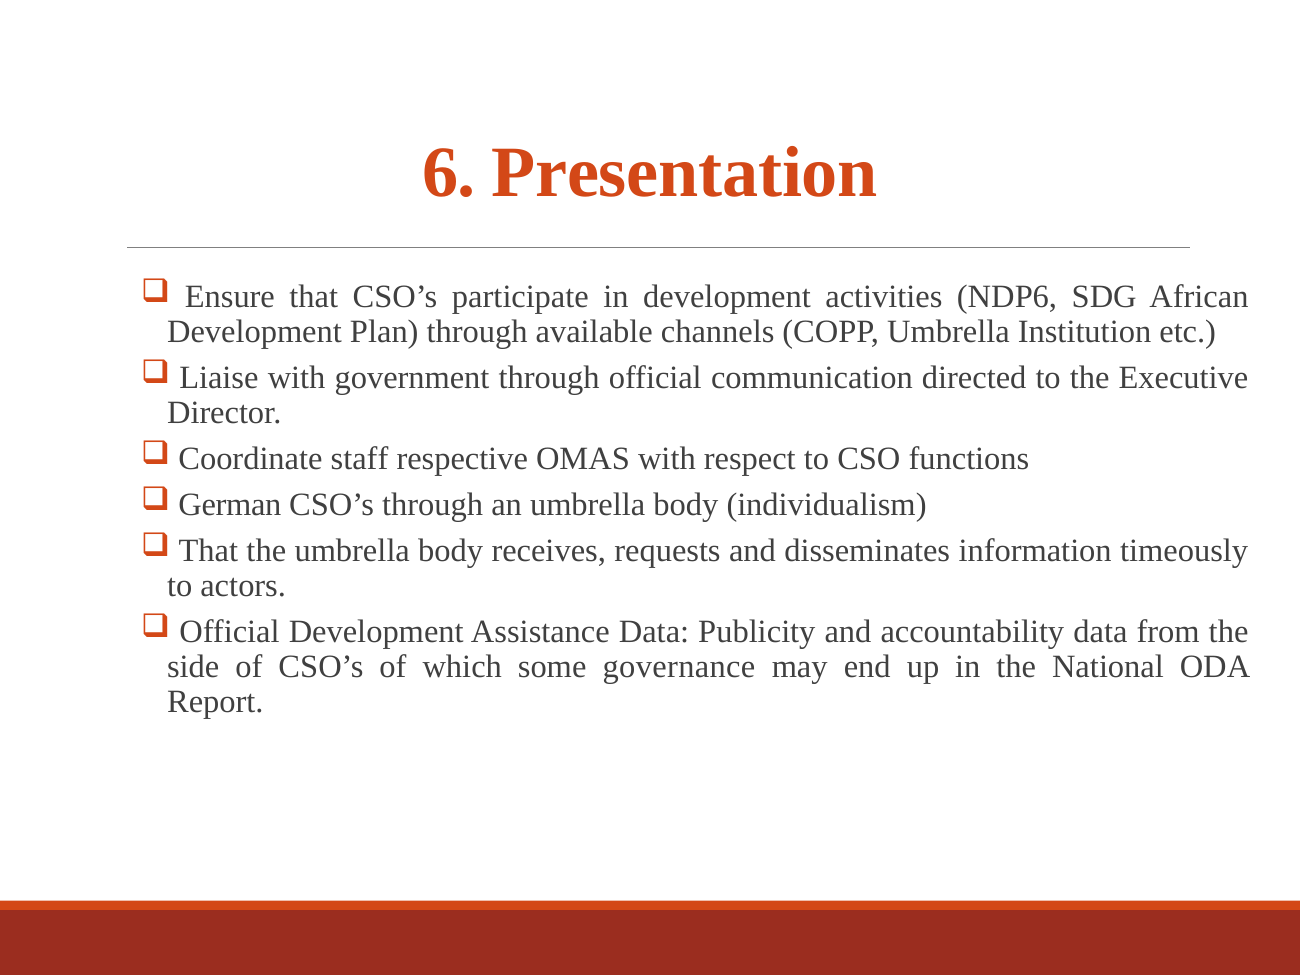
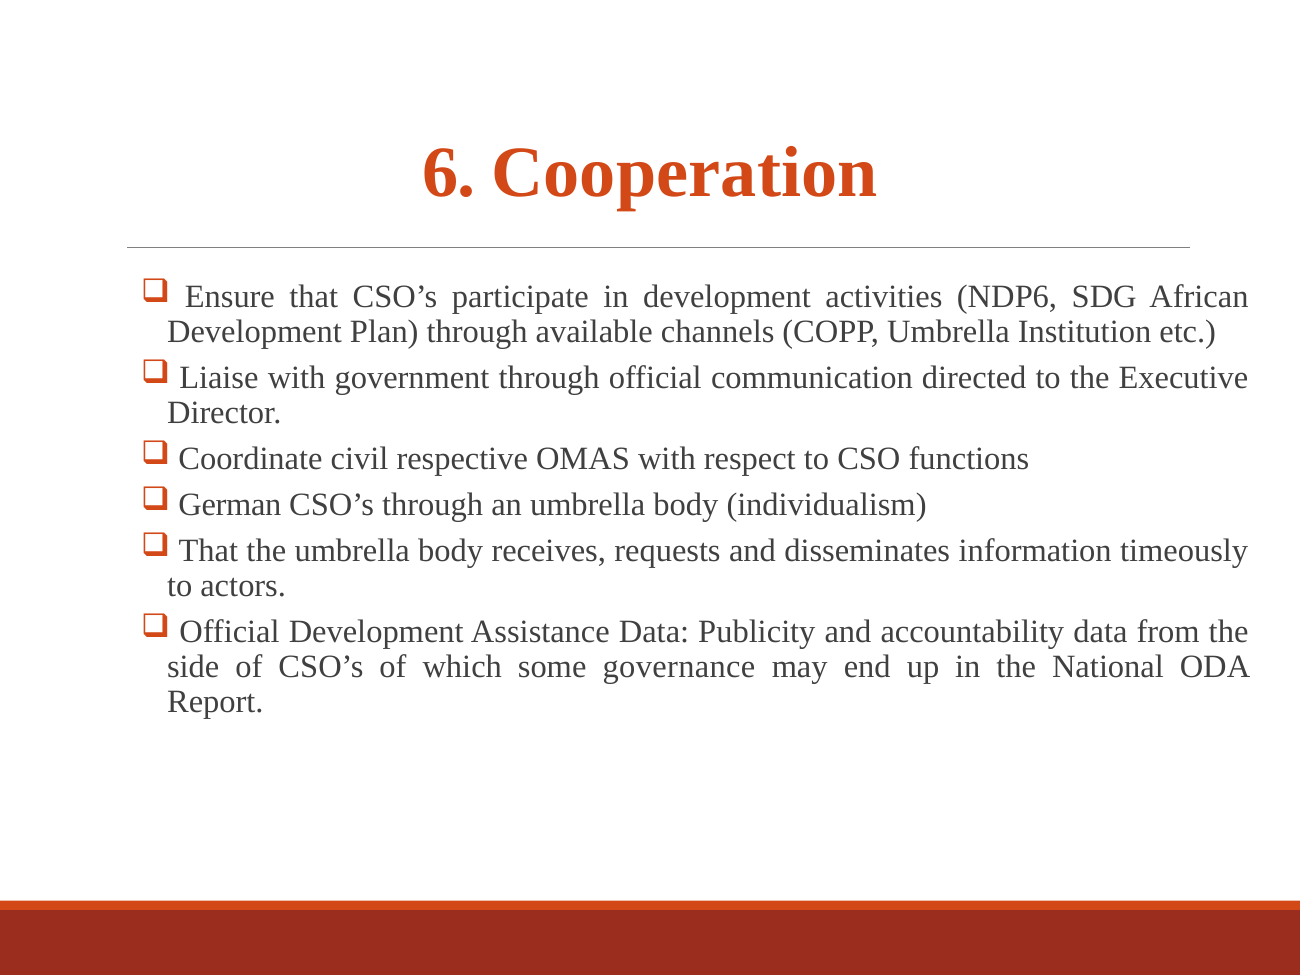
Presentation: Presentation -> Cooperation
staff: staff -> civil
